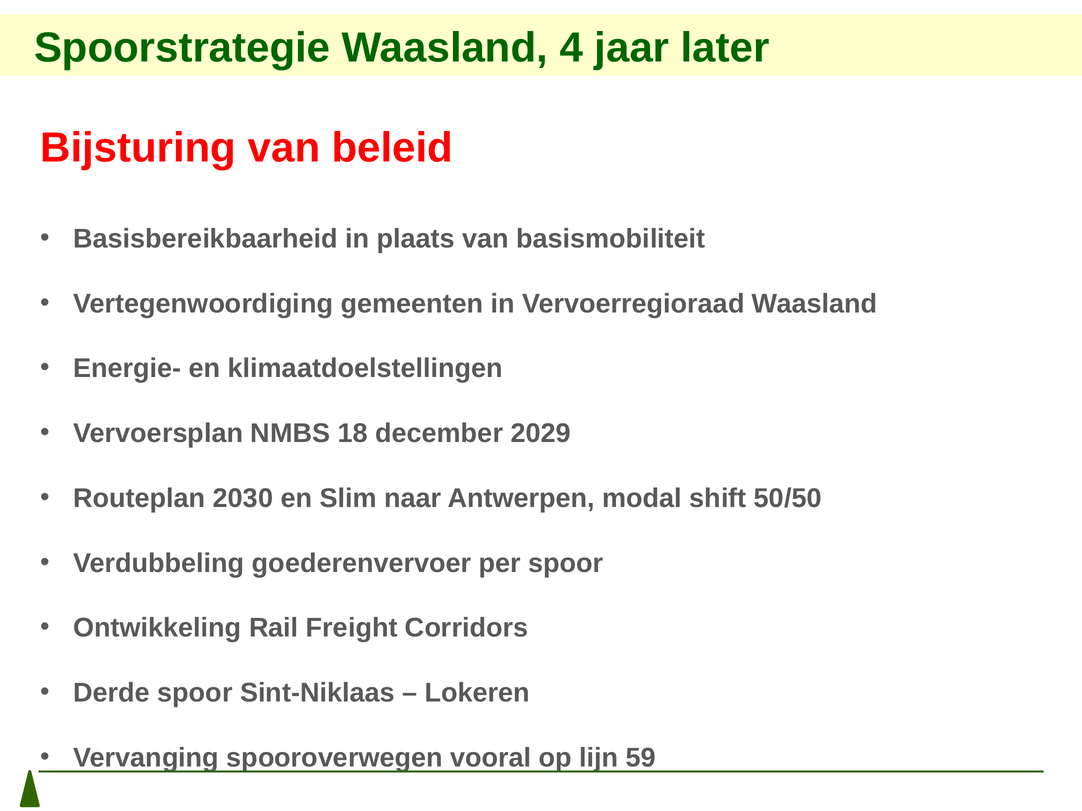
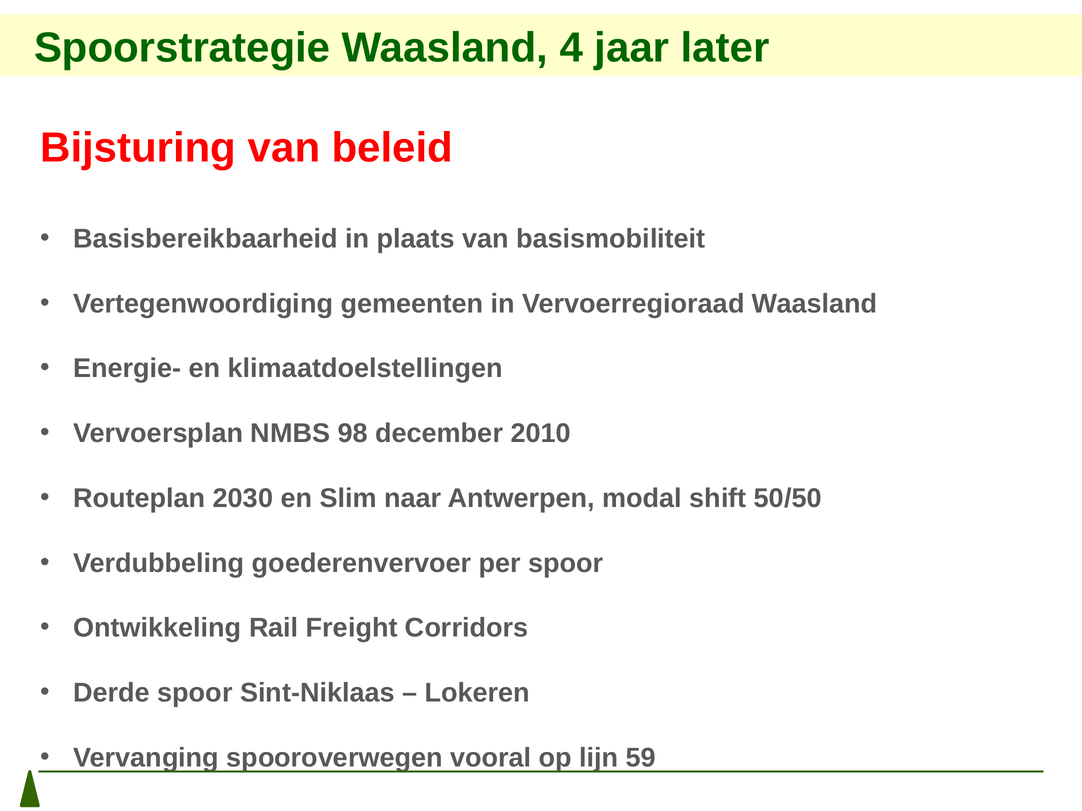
18: 18 -> 98
2029: 2029 -> 2010
